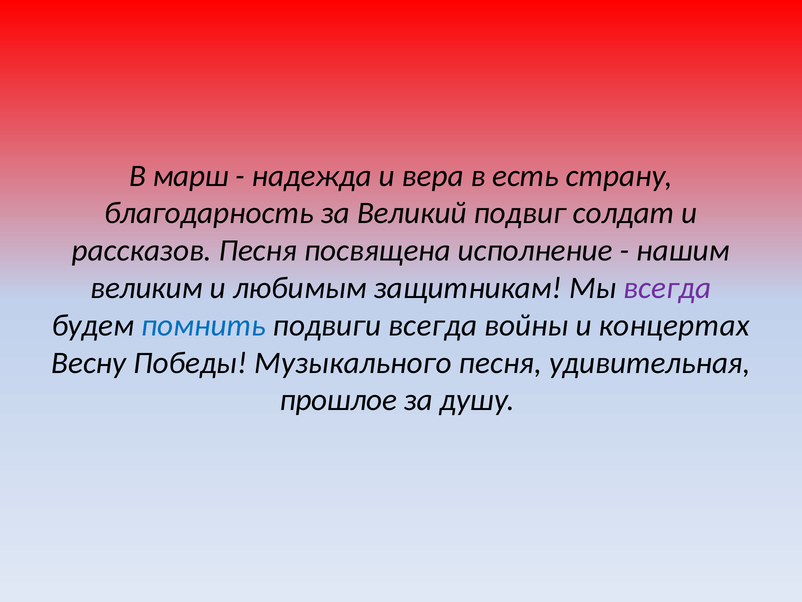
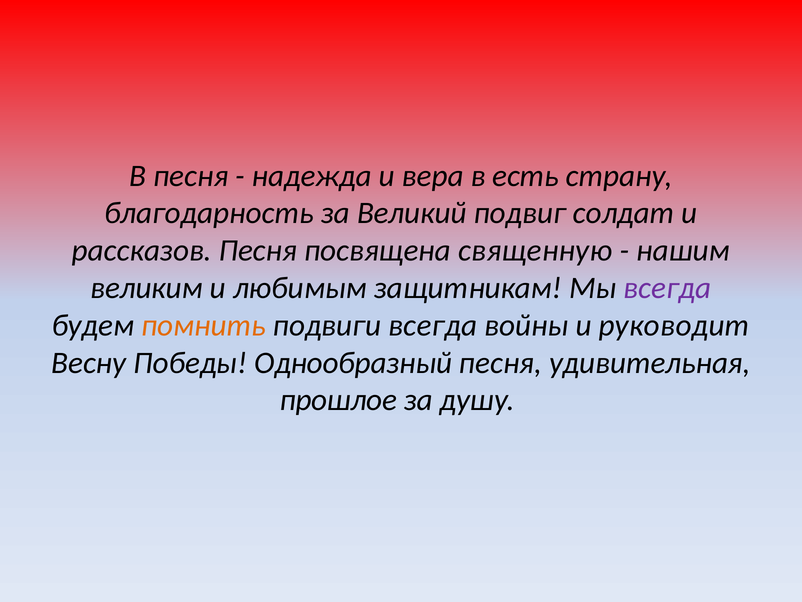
В марш: марш -> песня
исполнение: исполнение -> священную
помнить colour: blue -> orange
концертах: концертах -> руководит
Музыкального: Музыкального -> Однообразный
